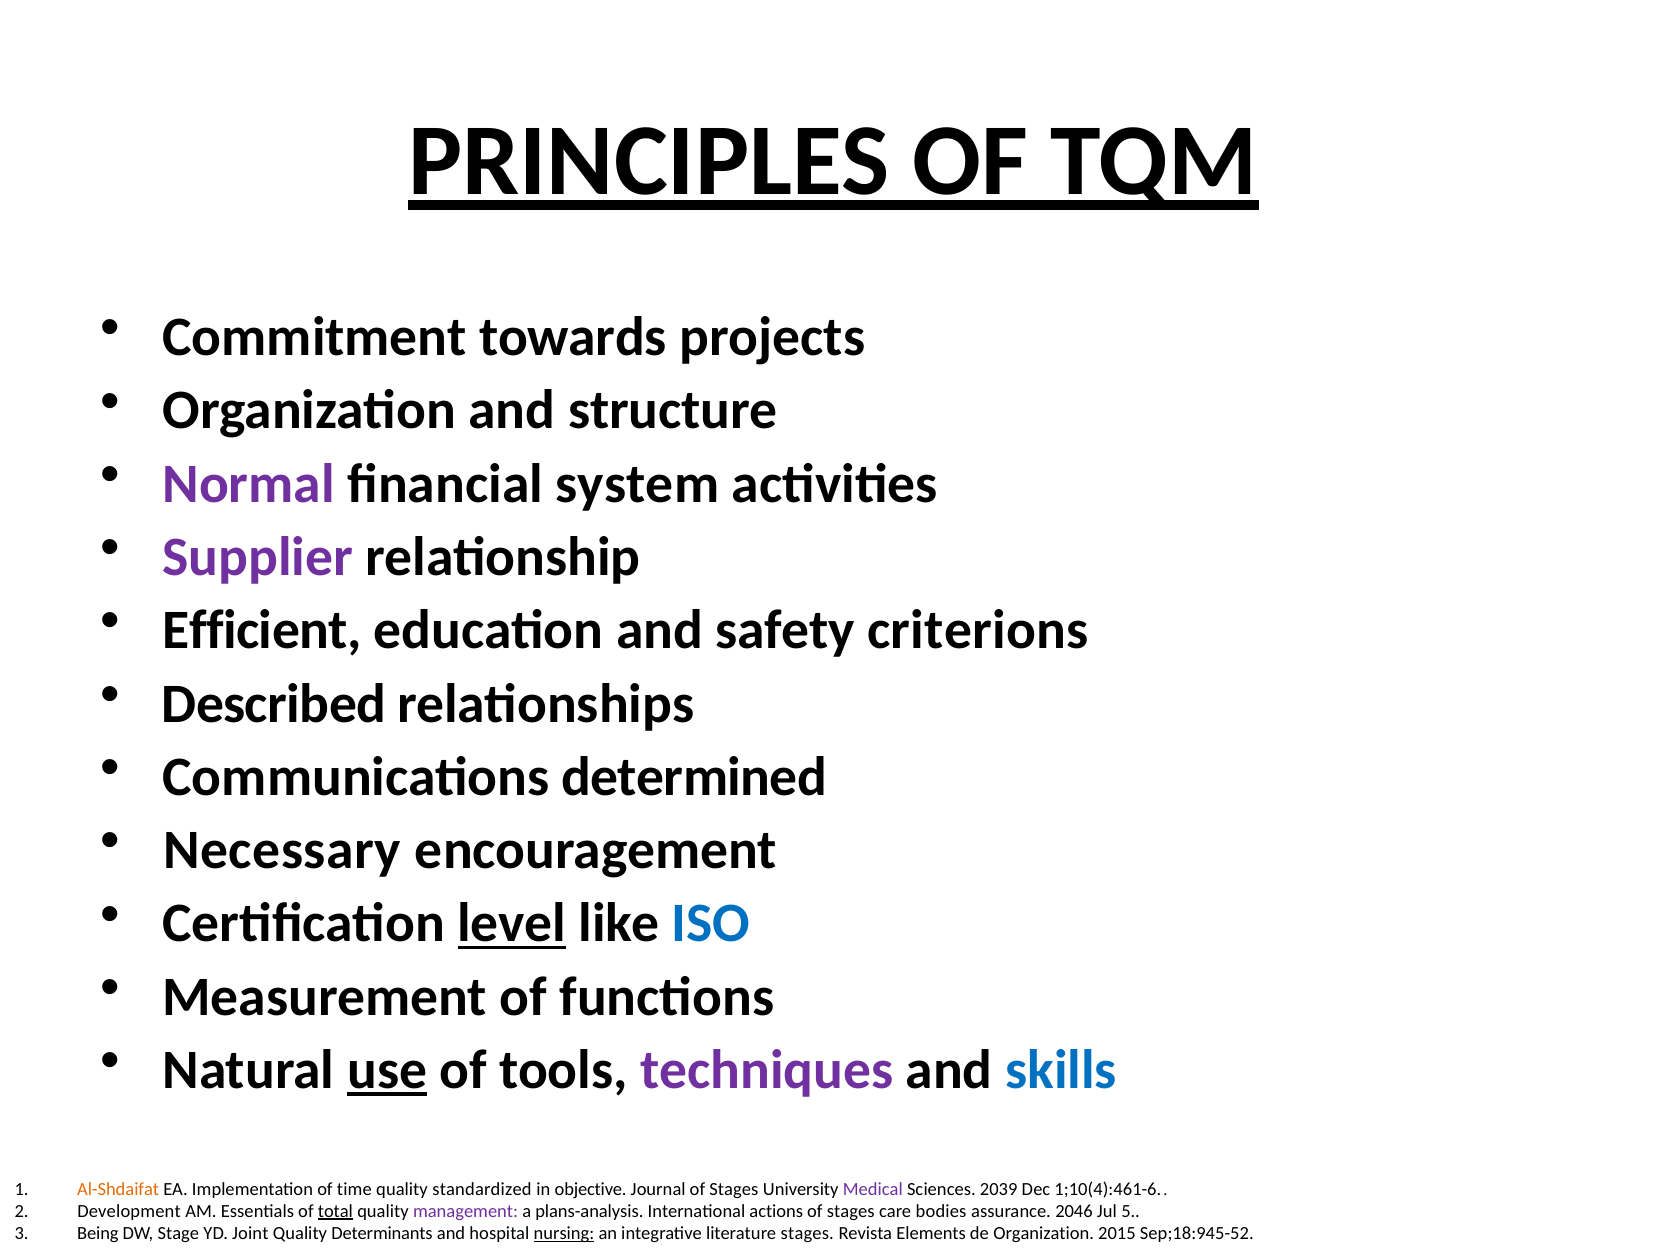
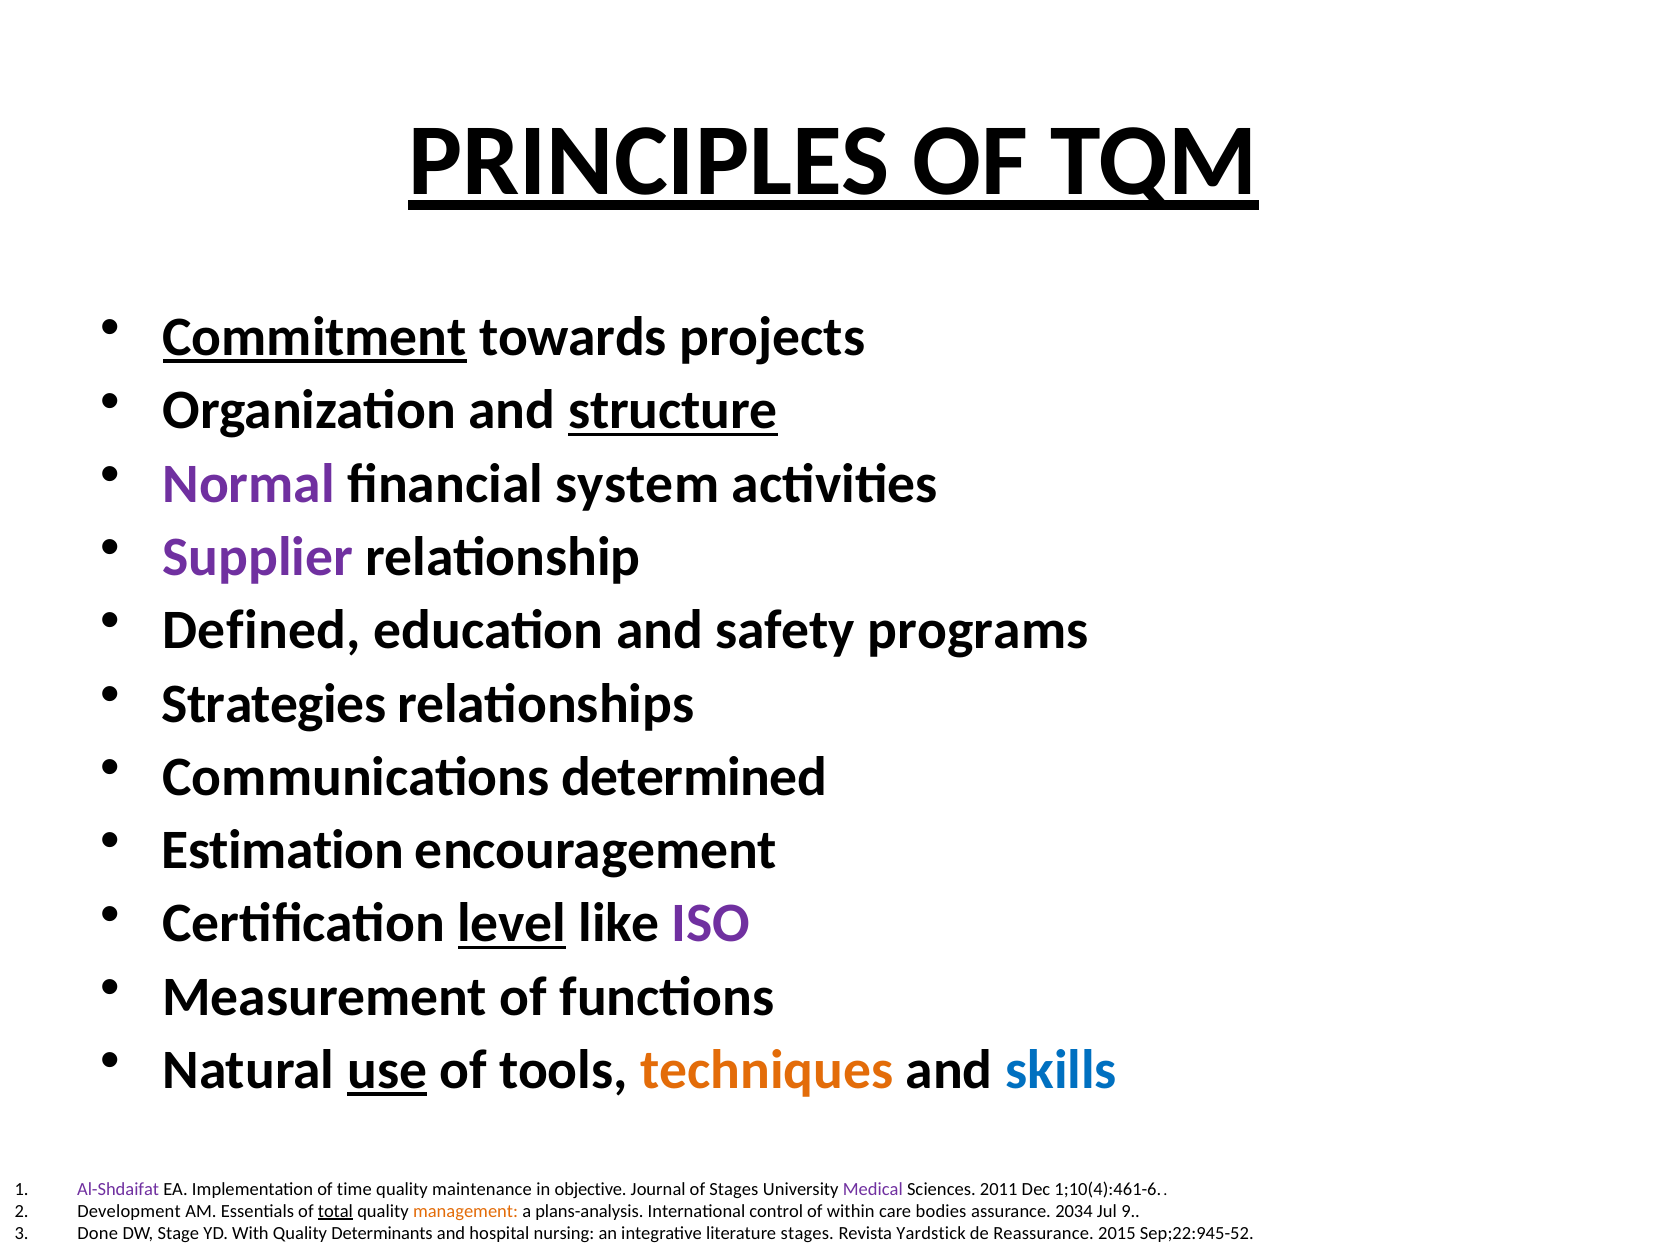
Commitment underline: none -> present
structure underline: none -> present
Efficient: Efficient -> Defined
criterions: criterions -> programs
Described: Described -> Strategies
Necessary: Necessary -> Estimation
ISO colour: blue -> purple
techniques colour: purple -> orange
Al-Shdaifat colour: orange -> purple
standardized: standardized -> maintenance
2039: 2039 -> 2011
management colour: purple -> orange
actions: actions -> control
stages at (851, 1211): stages -> within
2046: 2046 -> 2034
5: 5 -> 9
Being: Being -> Done
Joint: Joint -> With
nursing underline: present -> none
Elements: Elements -> Yardstick
de Organization: Organization -> Reassurance
Sep;18:945-52: Sep;18:945-52 -> Sep;22:945-52
